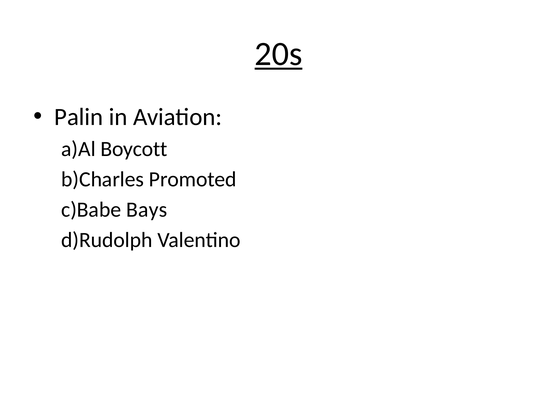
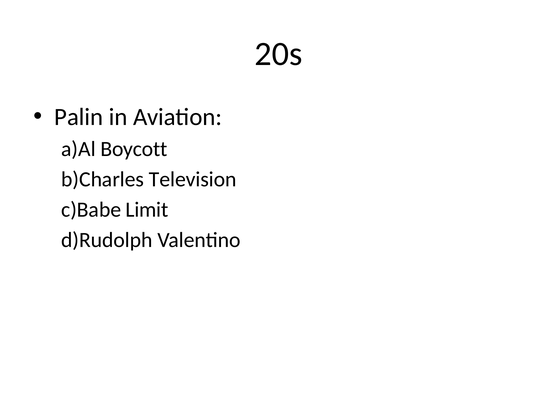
20s underline: present -> none
Promoted: Promoted -> Television
Bays: Bays -> Limit
